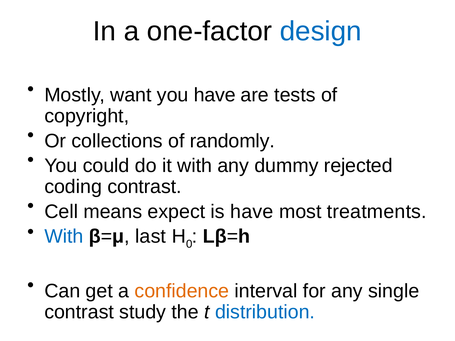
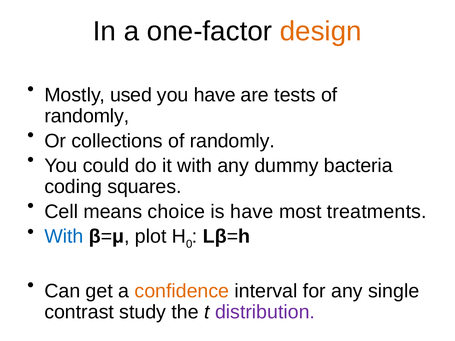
design colour: blue -> orange
want: want -> used
copyright at (87, 116): copyright -> randomly
rejected: rejected -> bacteria
coding contrast: contrast -> squares
expect: expect -> choice
last: last -> plot
distribution colour: blue -> purple
